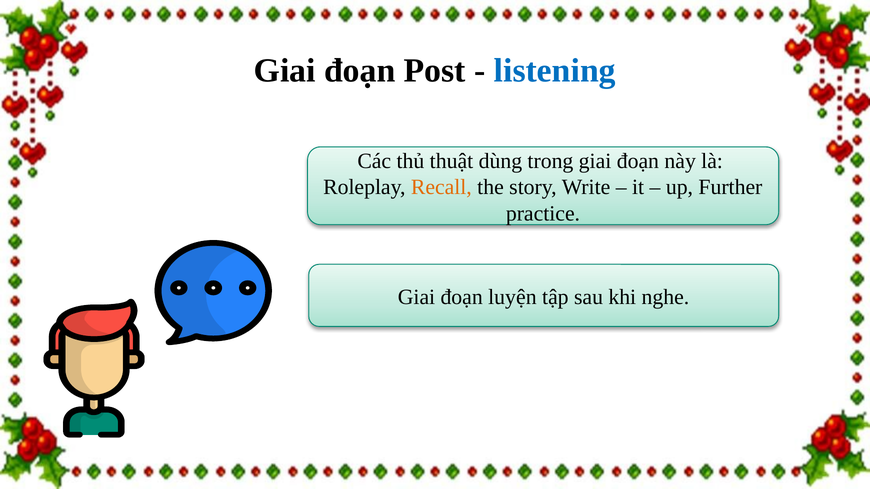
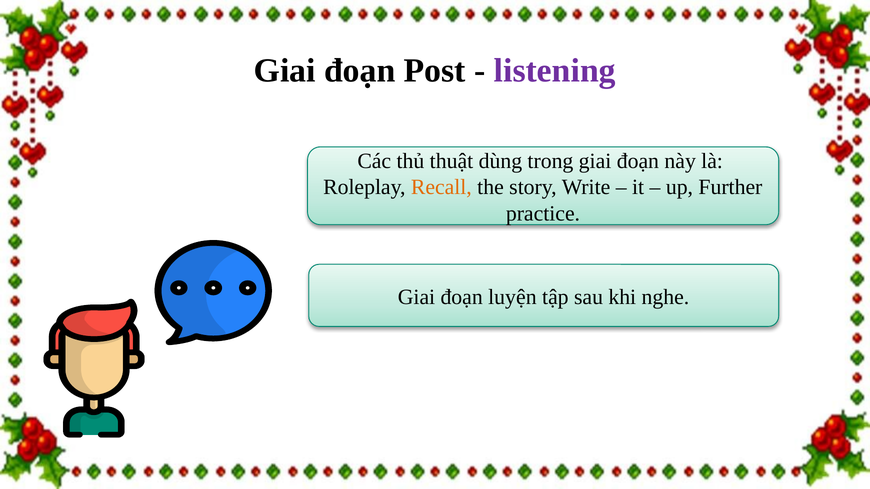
listening colour: blue -> purple
